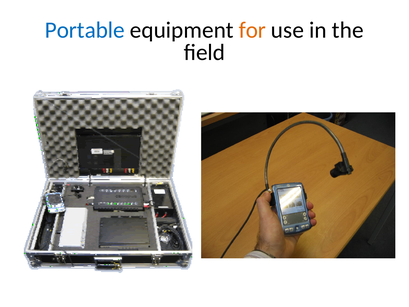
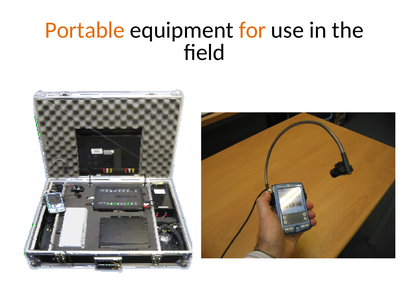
Portable colour: blue -> orange
